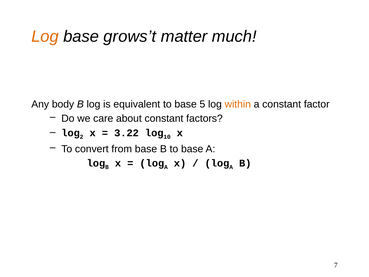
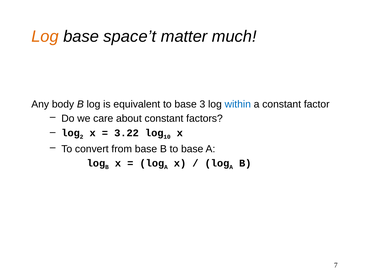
grows’t: grows’t -> space’t
5: 5 -> 3
within colour: orange -> blue
